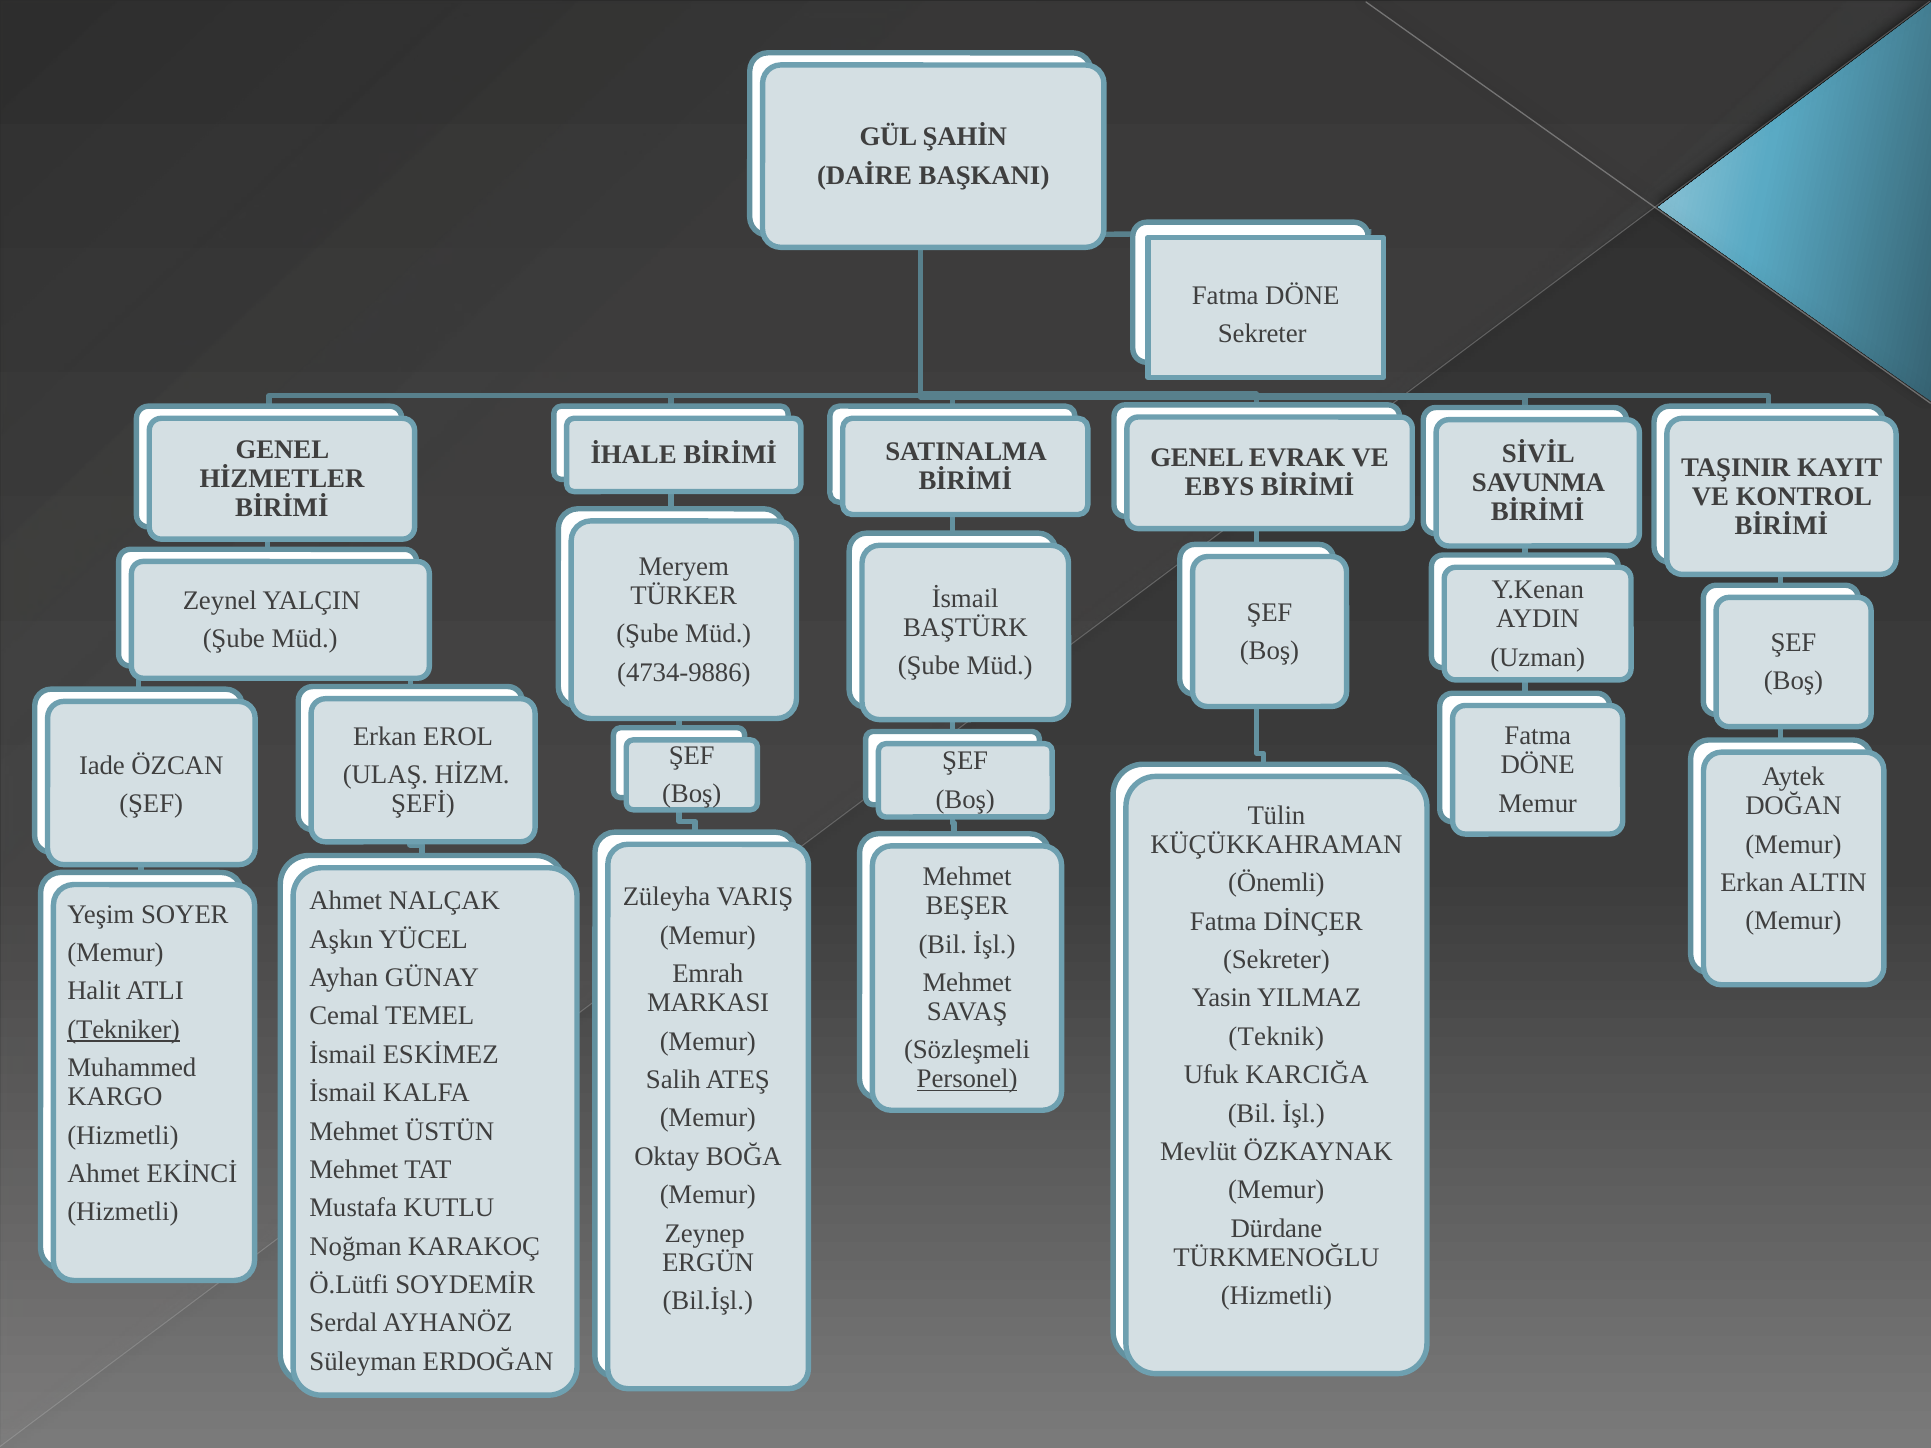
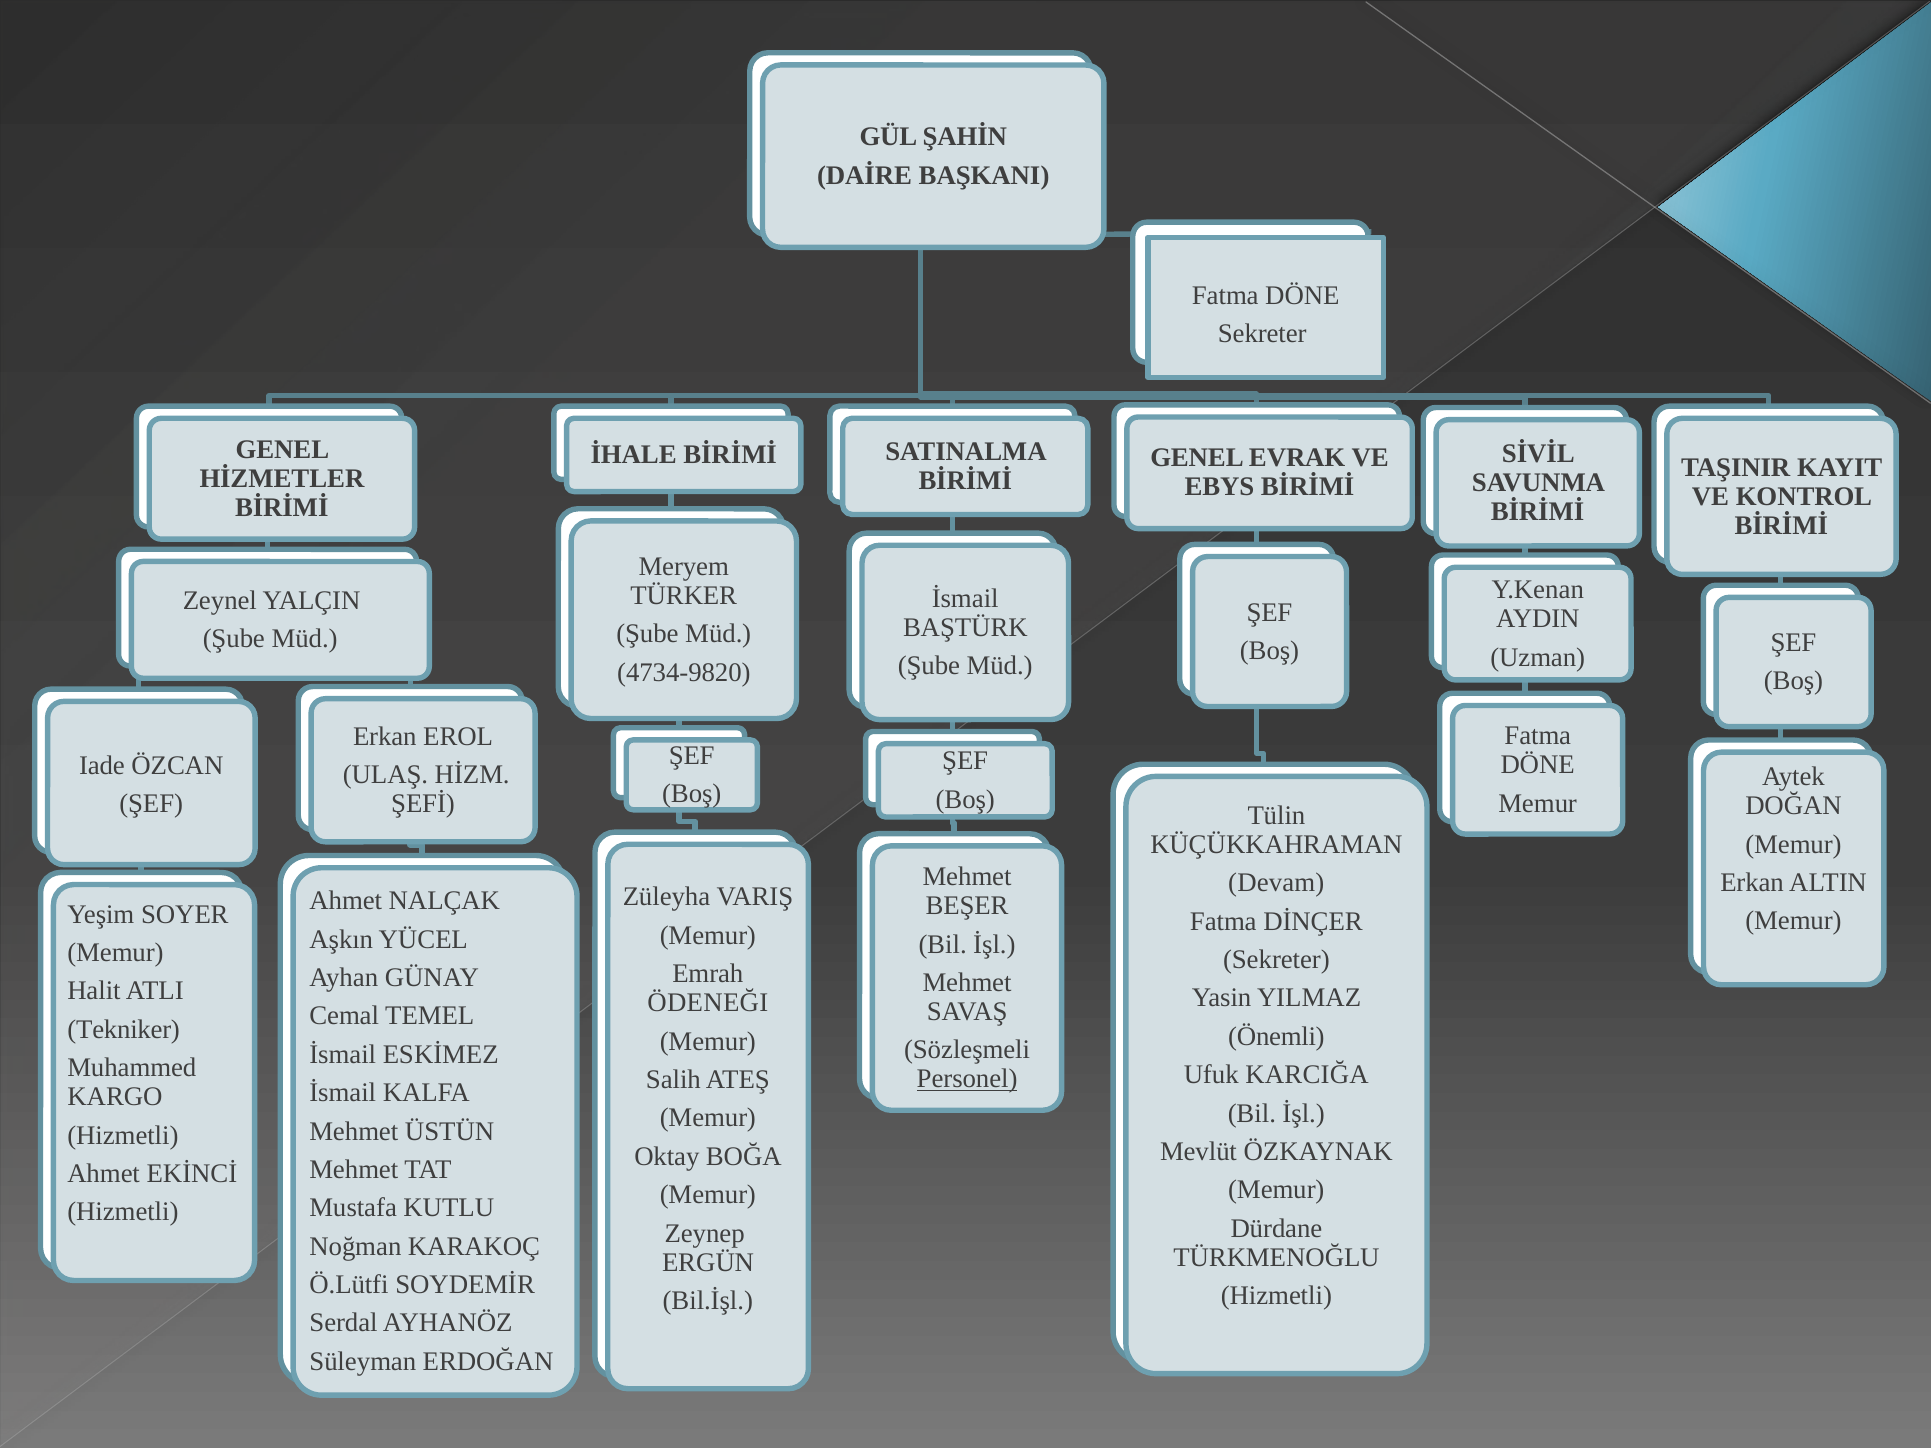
4734-9886: 4734-9886 -> 4734-9820
Önemli: Önemli -> Devam
MARKASI: MARKASI -> ÖDENEĞI
Tekniker underline: present -> none
Teknik: Teknik -> Önemli
